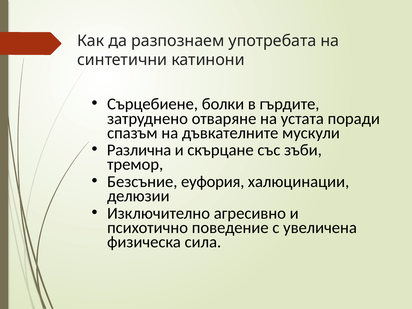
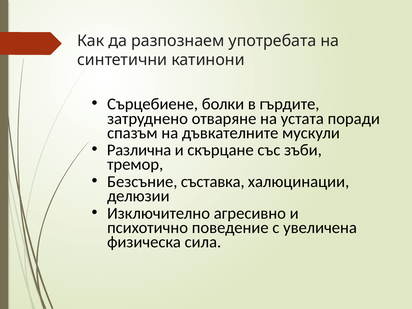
еуфория: еуфория -> съставка
